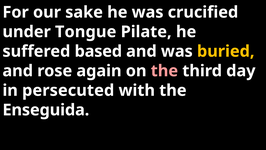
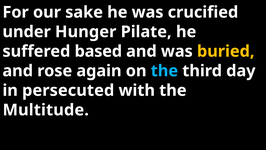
Tongue: Tongue -> Hunger
the at (164, 71) colour: pink -> light blue
Enseguida: Enseguida -> Multitude
